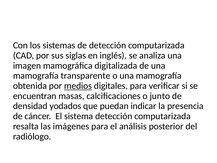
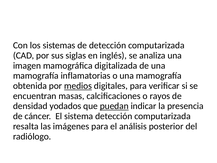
transparente: transparente -> inflamatorias
junto: junto -> rayos
puedan underline: none -> present
